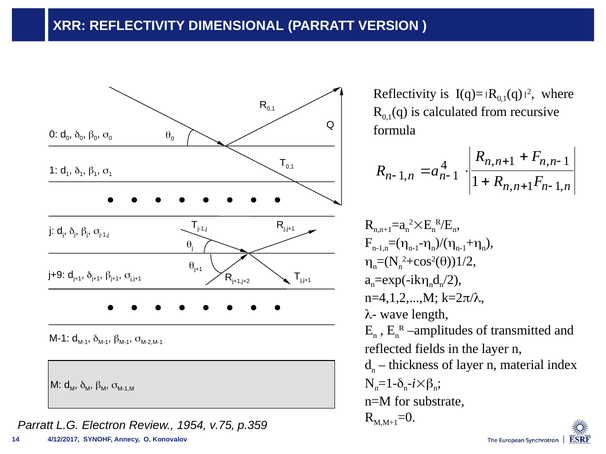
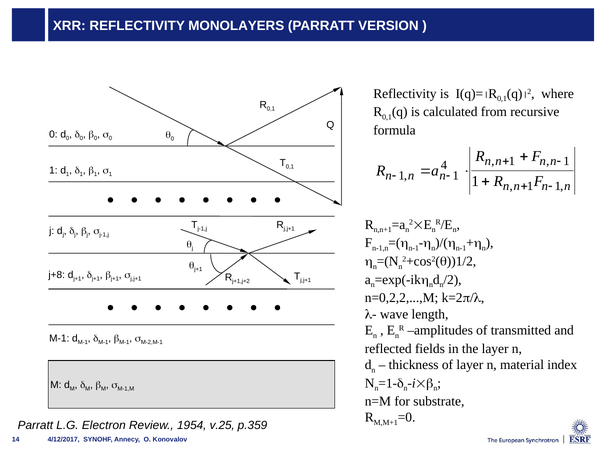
DIMENSIONAL: DIMENSIONAL -> MONOLAYERS
j+9: j+9 -> j+8
n=4,1,2,...,M: n=4,1,2,...,M -> n=0,2,2,...,M
v.75: v.75 -> v.25
